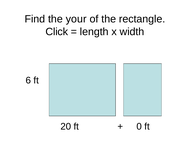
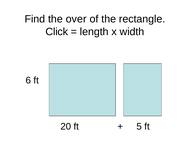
your: your -> over
0: 0 -> 5
